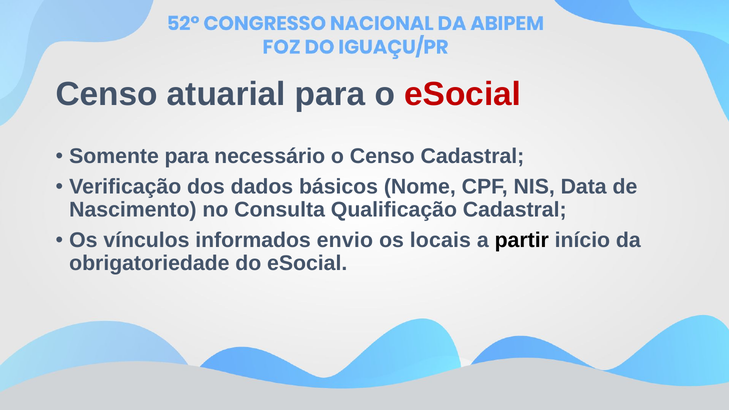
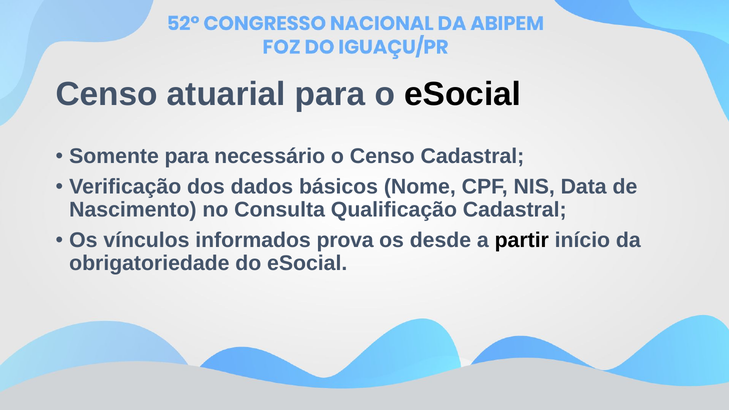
eSocial at (463, 94) colour: red -> black
envio: envio -> prova
locais: locais -> desde
